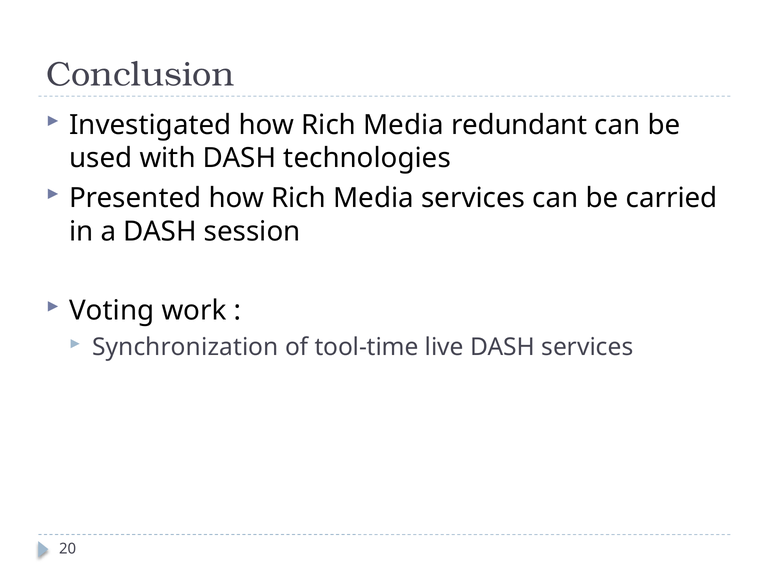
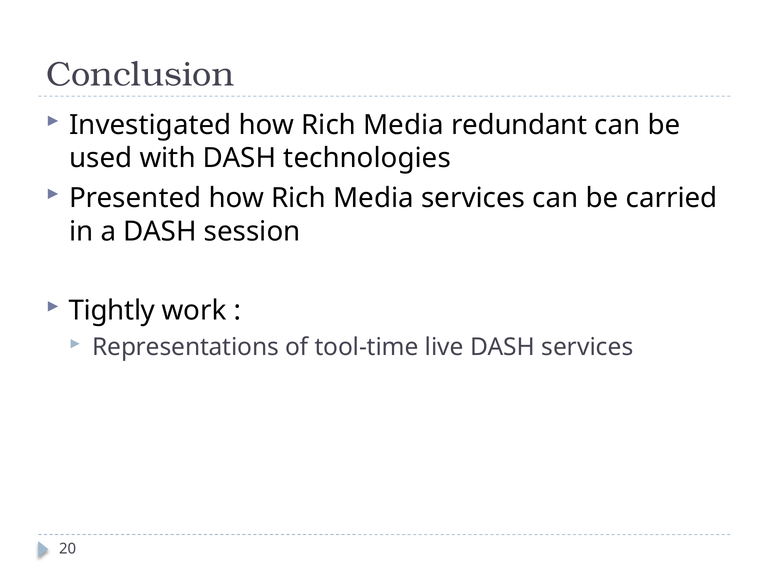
Voting: Voting -> Tightly
Synchronization: Synchronization -> Representations
